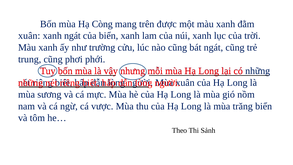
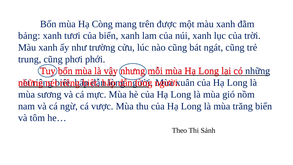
xuân at (29, 36): xuân -> bảng
xanh ngát: ngát -> tươi
